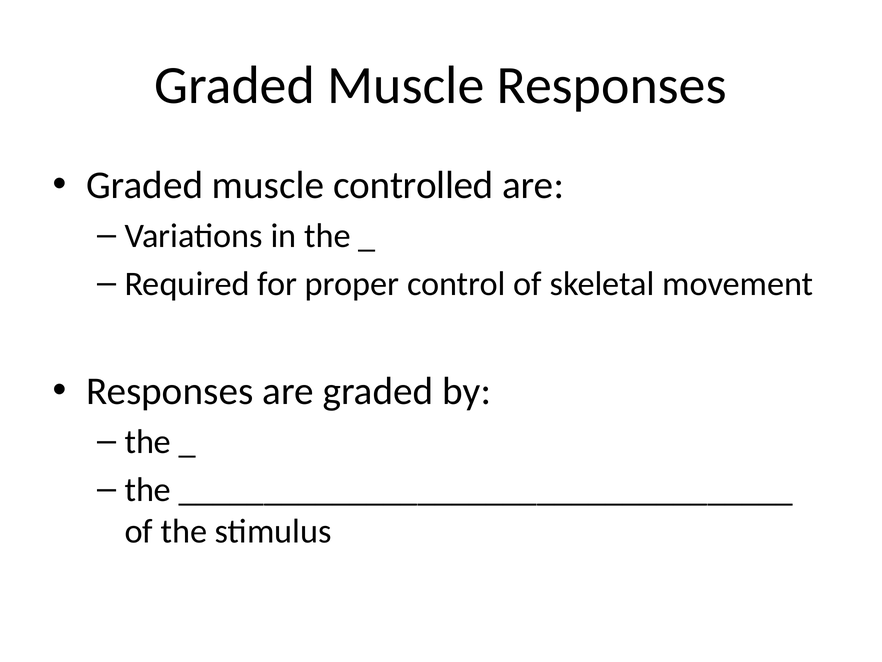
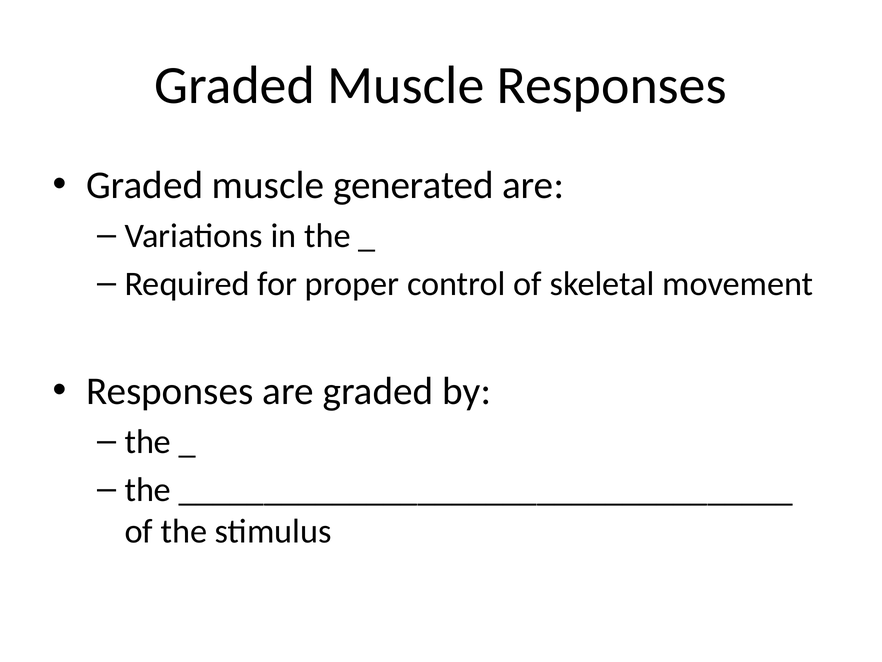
controlled: controlled -> generated
